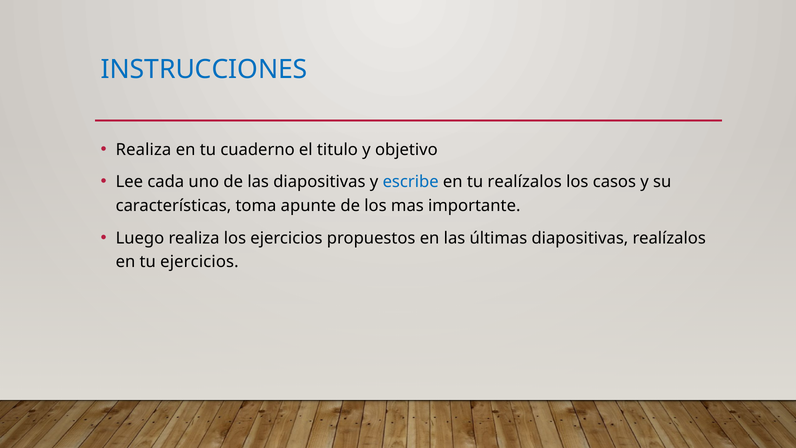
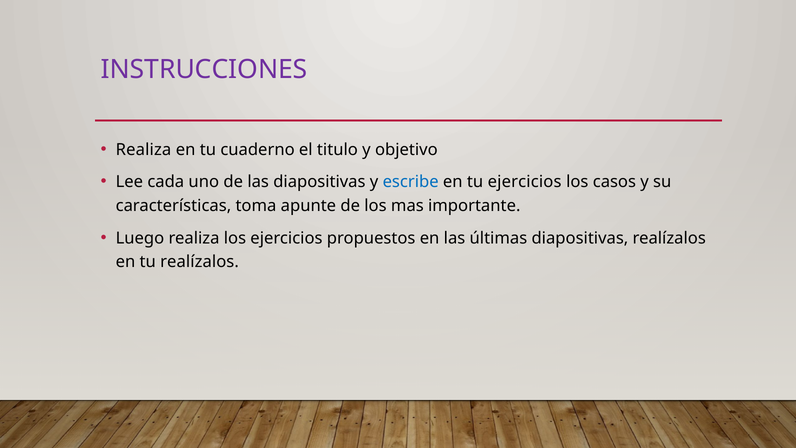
INSTRUCCIONES colour: blue -> purple
tu realízalos: realízalos -> ejercicios
tu ejercicios: ejercicios -> realízalos
